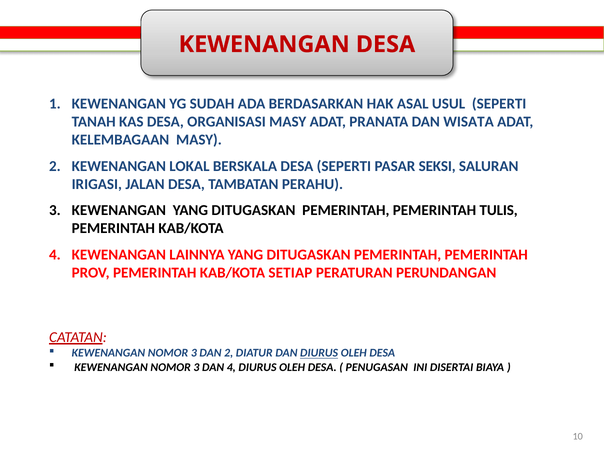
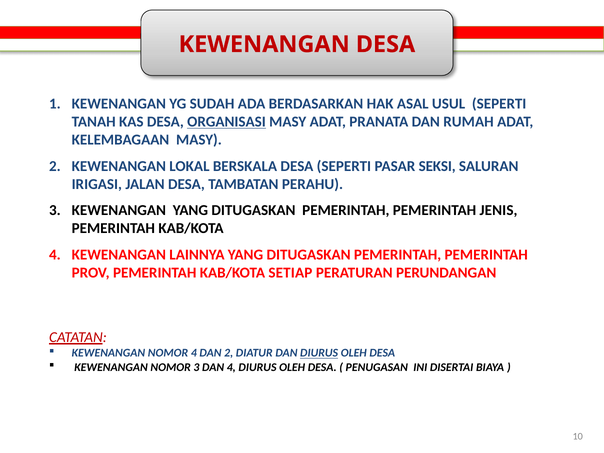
ORGANISASI underline: none -> present
WISATA: WISATA -> RUMAH
TULIS: TULIS -> JENIS
3 at (194, 353): 3 -> 4
